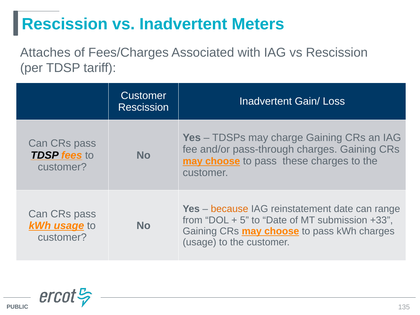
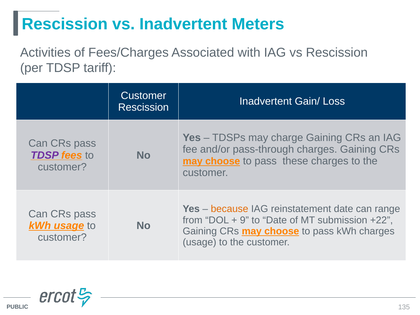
Attaches: Attaches -> Activities
TDSP at (45, 155) colour: black -> purple
5: 5 -> 9
+33: +33 -> +22
